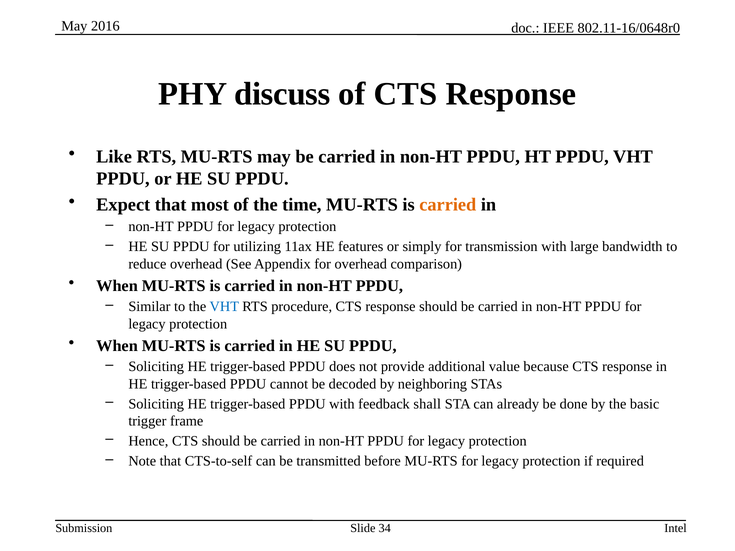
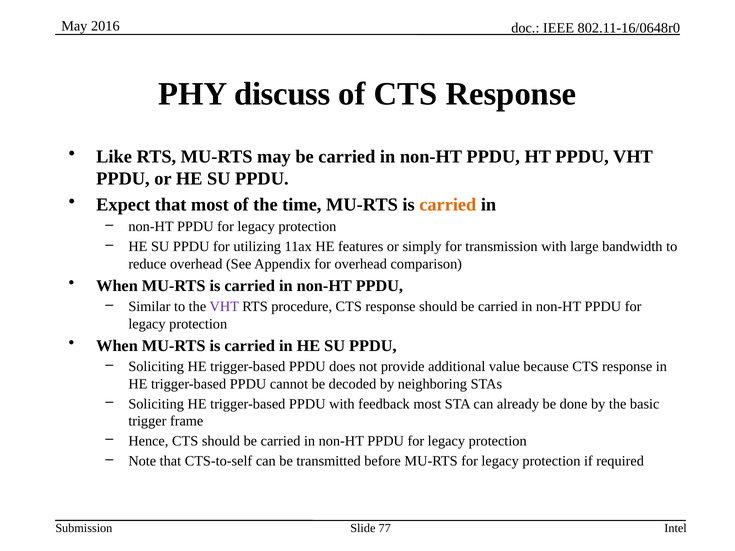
VHT at (224, 307) colour: blue -> purple
feedback shall: shall -> most
34: 34 -> 77
